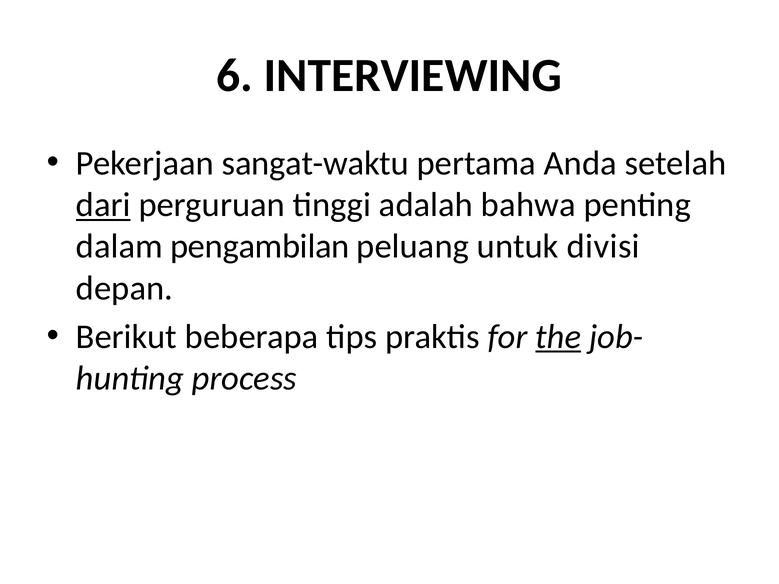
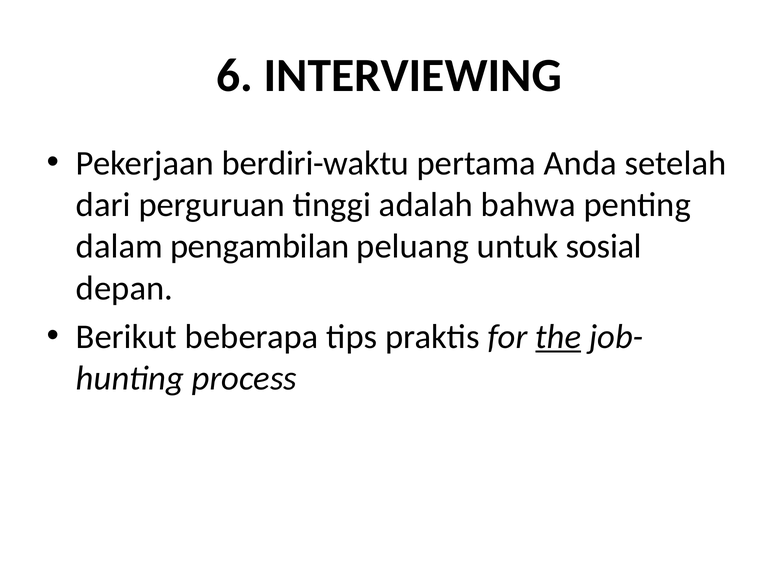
sangat-waktu: sangat-waktu -> berdiri-waktu
dari underline: present -> none
divisi: divisi -> sosial
